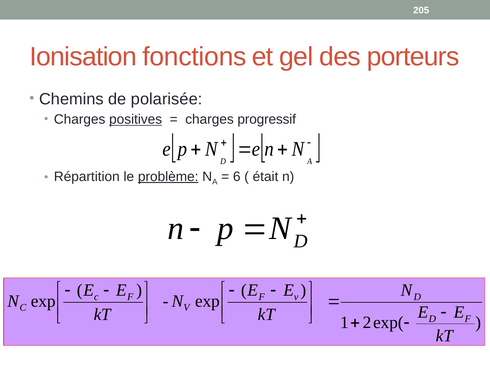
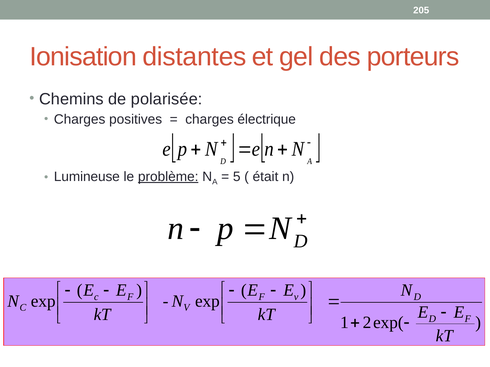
fonctions: fonctions -> distantes
positives underline: present -> none
progressif: progressif -> électrique
Répartition: Répartition -> Lumineuse
6: 6 -> 5
